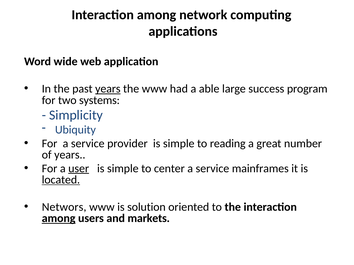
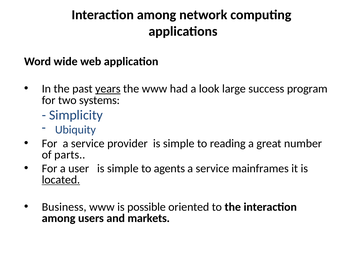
able: able -> look
of years: years -> parts
user underline: present -> none
center: center -> agents
Networs: Networs -> Business
solution: solution -> possible
among at (59, 219) underline: present -> none
